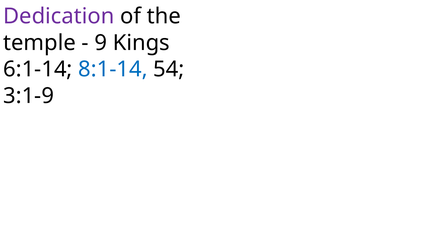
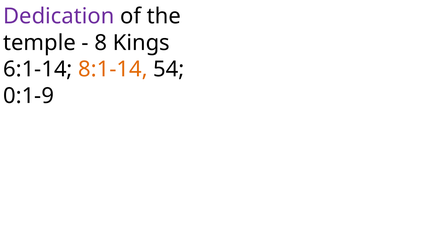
9: 9 -> 8
8:1-14 colour: blue -> orange
3:1-9: 3:1-9 -> 0:1-9
